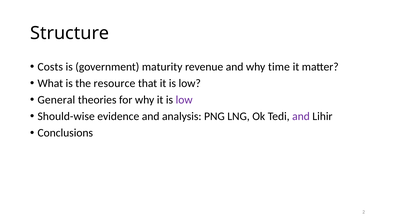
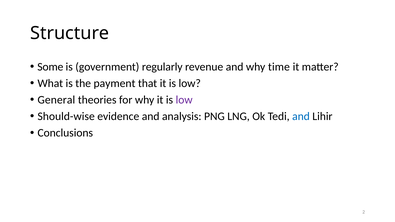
Costs: Costs -> Some
maturity: maturity -> regularly
resource: resource -> payment
and at (301, 116) colour: purple -> blue
